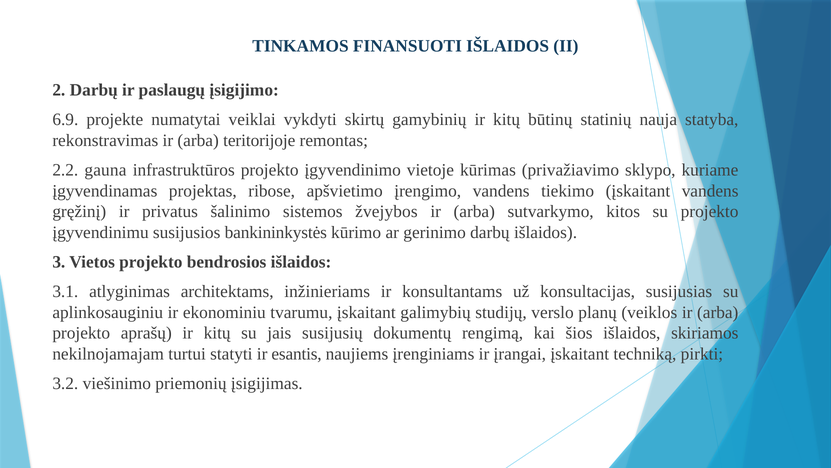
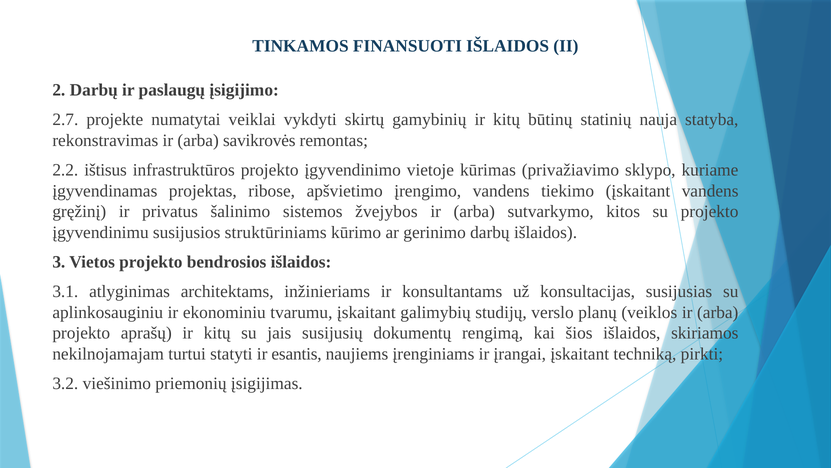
6.9: 6.9 -> 2.7
teritorijoje: teritorijoje -> savikrovės
gauna: gauna -> ištisus
bankininkystės: bankininkystės -> struktūriniams
